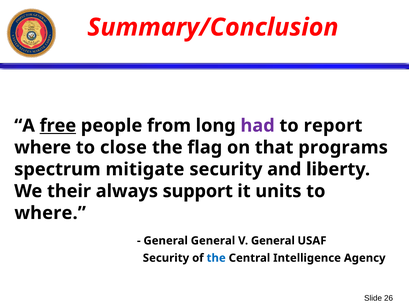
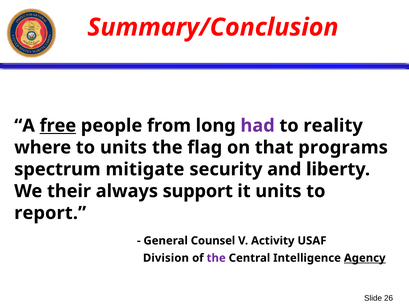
report: report -> reality
to close: close -> units
where at (50, 213): where -> report
General General: General -> Counsel
V General: General -> Activity
Security at (166, 258): Security -> Division
the at (216, 258) colour: blue -> purple
Agency underline: none -> present
